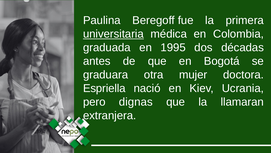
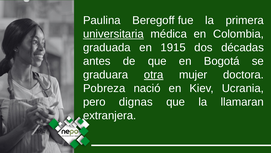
1995: 1995 -> 1915
otra underline: none -> present
Espriella: Espriella -> Pobreza
